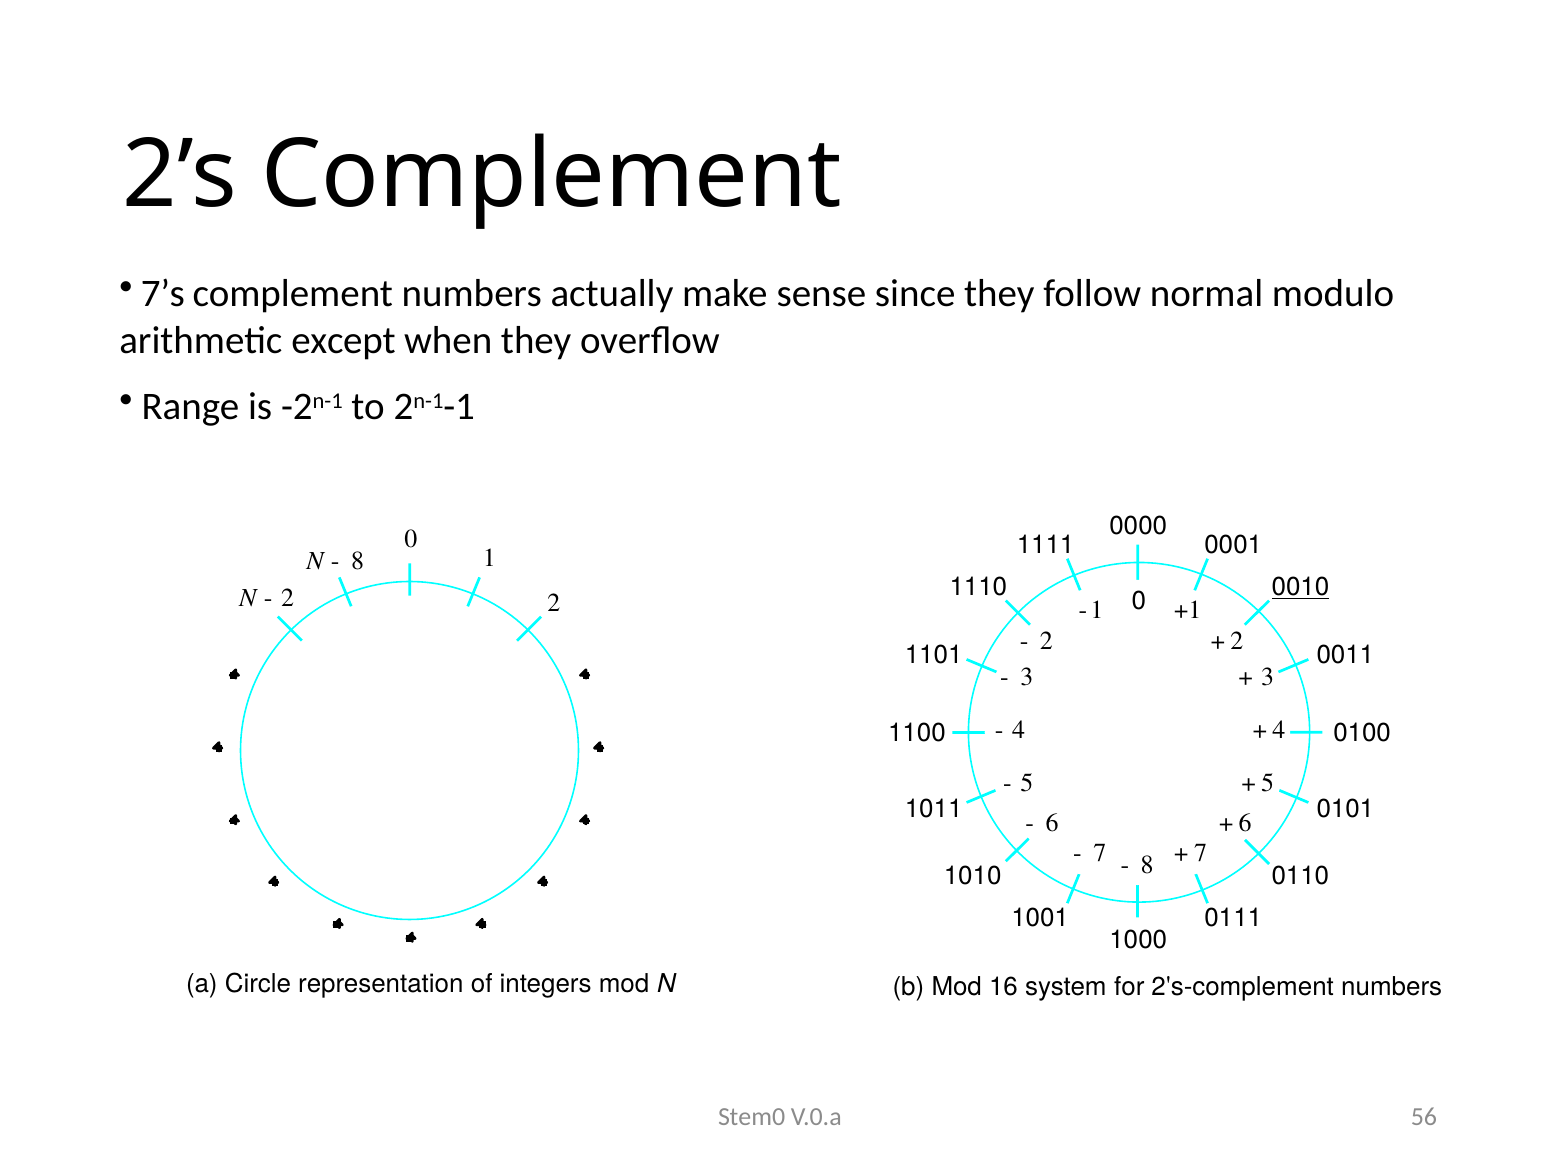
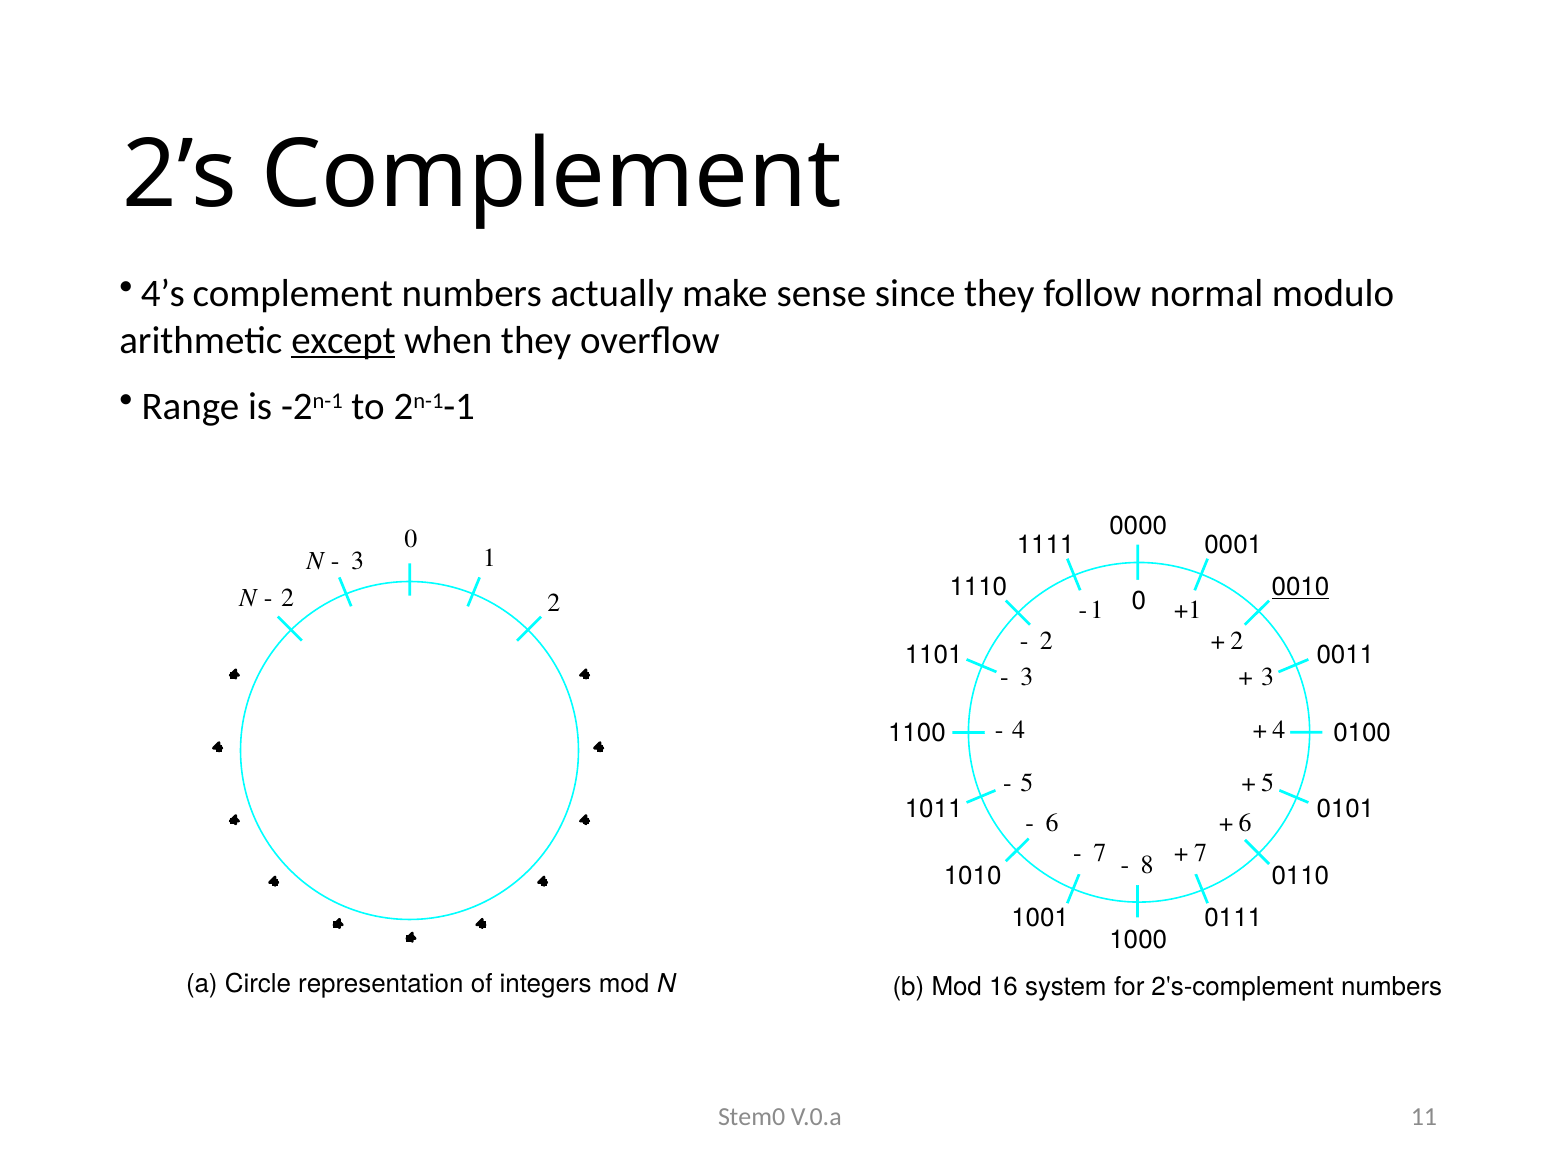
7’s: 7’s -> 4’s
except underline: none -> present
N 8: 8 -> 3
56: 56 -> 11
